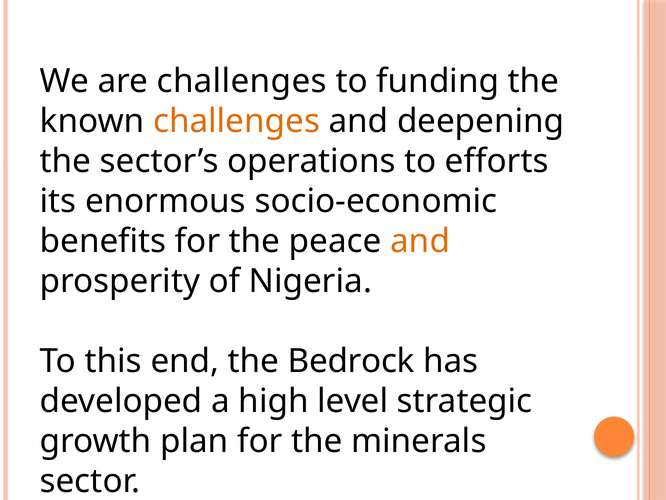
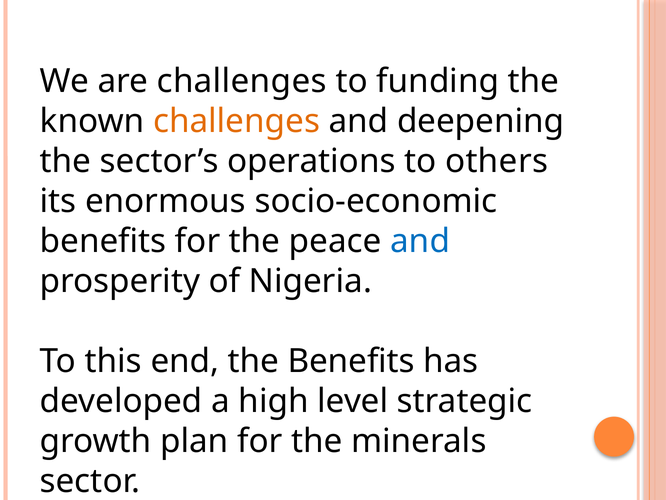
efforts: efforts -> others
and at (420, 241) colour: orange -> blue
the Bedrock: Bedrock -> Benefits
